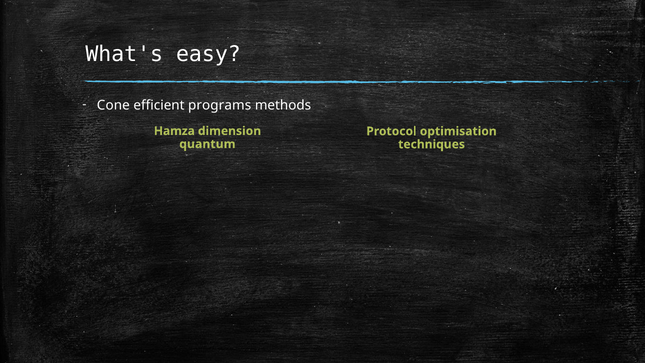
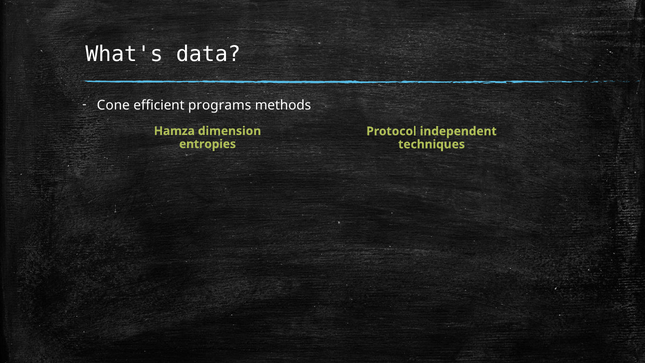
easy: easy -> data
optimisation: optimisation -> independent
quantum: quantum -> entropies
